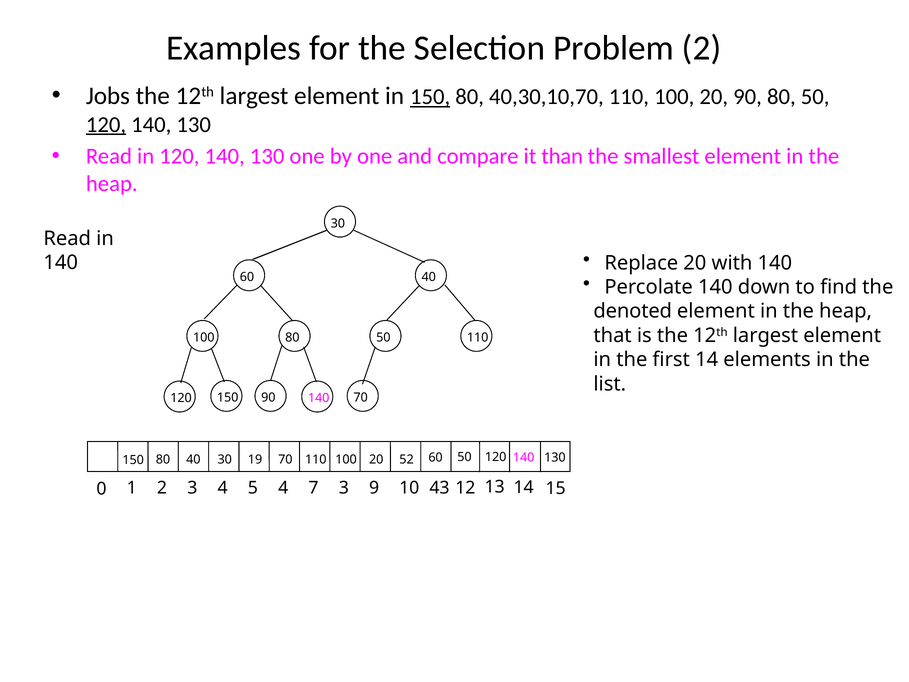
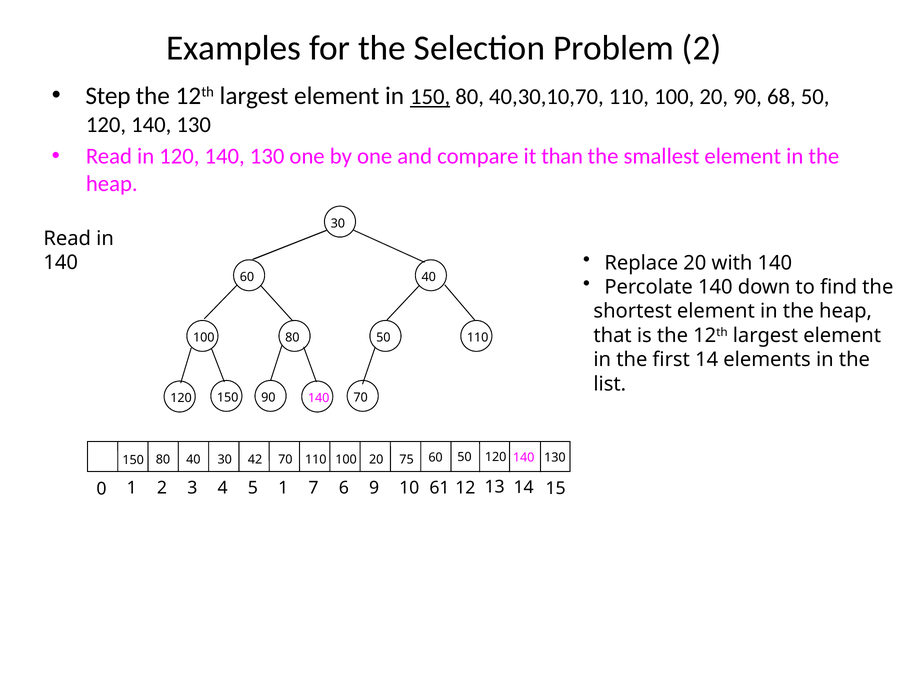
Jobs: Jobs -> Step
20 90 80: 80 -> 68
120 at (106, 125) underline: present -> none
denoted: denoted -> shortest
19: 19 -> 42
52: 52 -> 75
5 4: 4 -> 1
7 3: 3 -> 6
43: 43 -> 61
